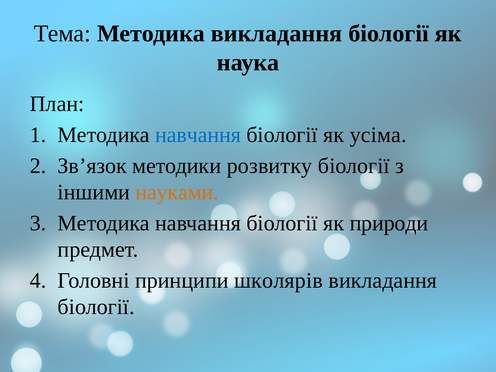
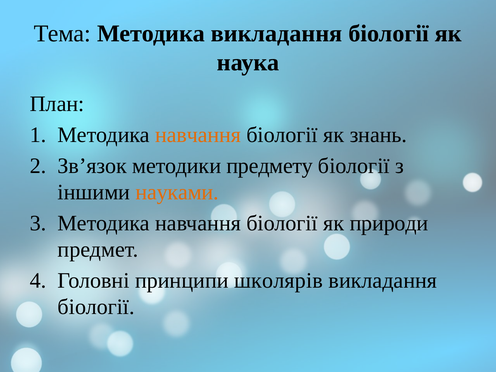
навчання at (198, 135) colour: blue -> orange
усіма: усіма -> знань
розвитку: розвитку -> предмету
